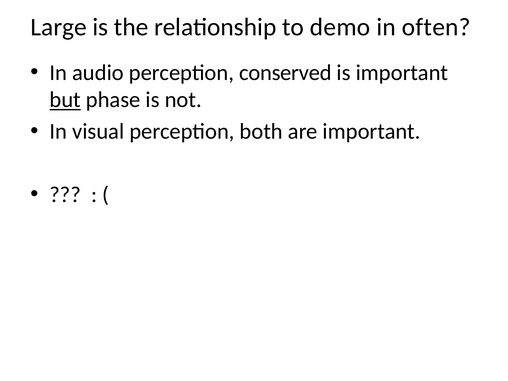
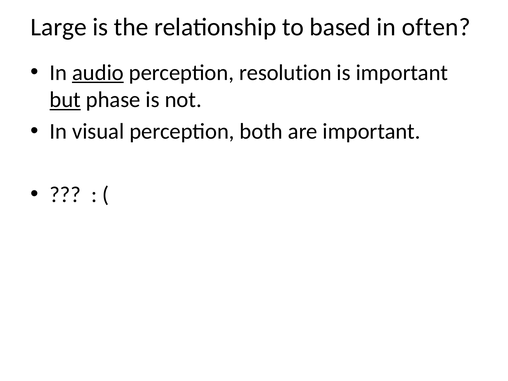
demo: demo -> based
audio underline: none -> present
conserved: conserved -> resolution
